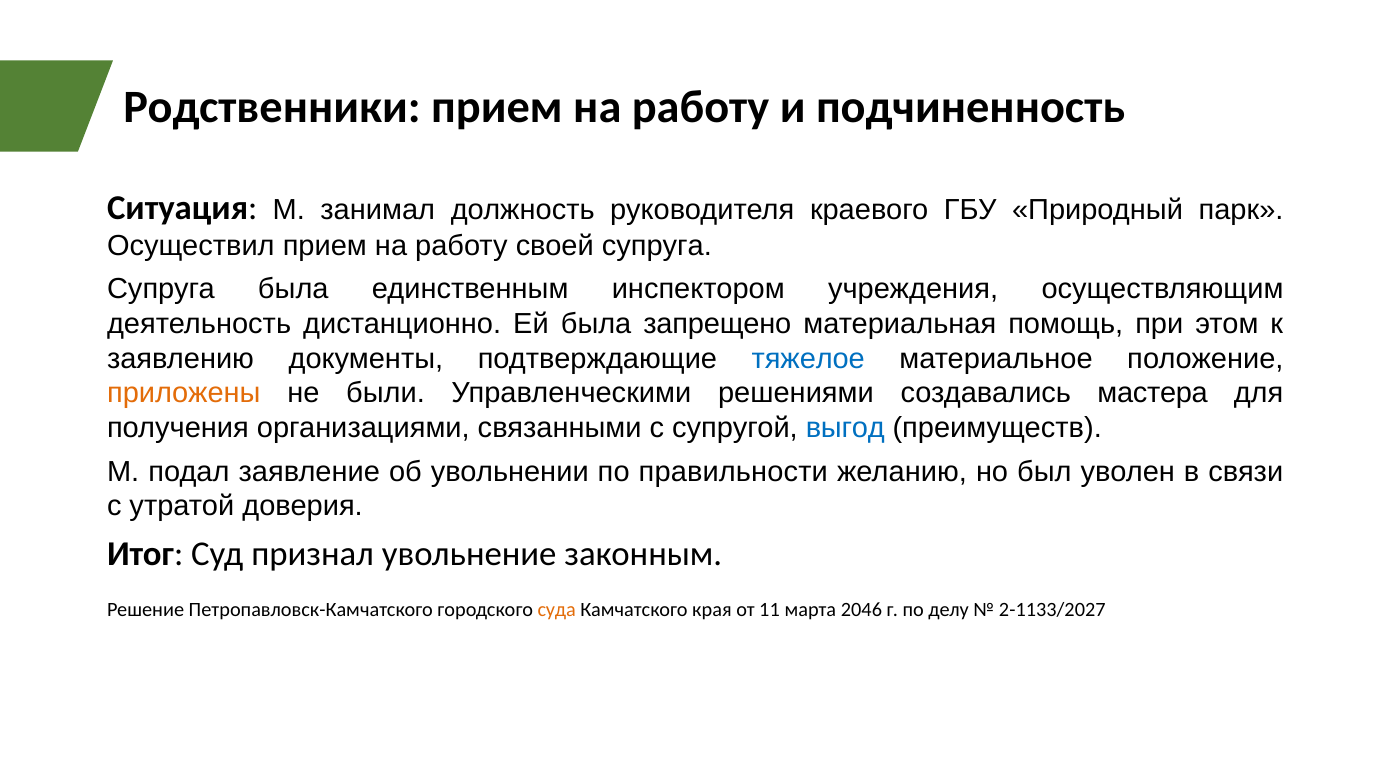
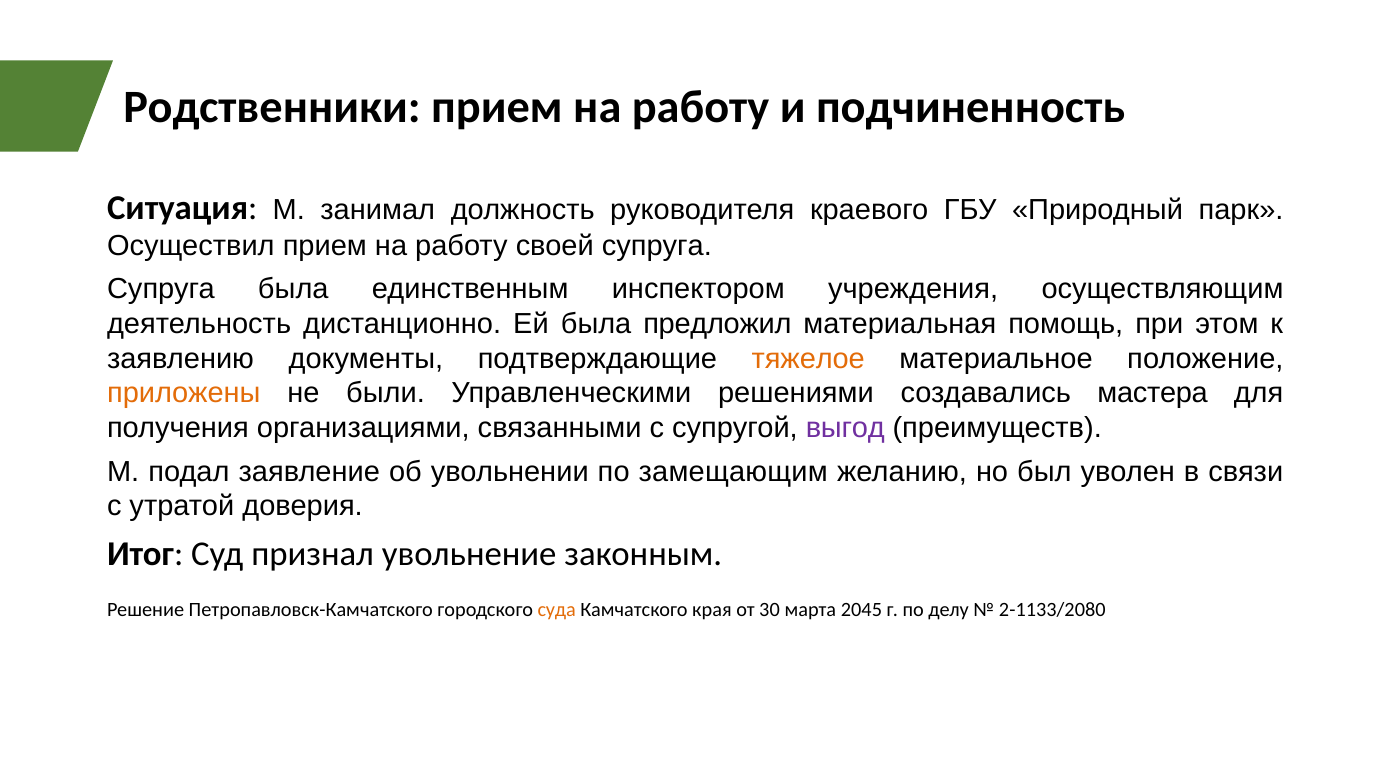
запрещено: запрещено -> предложил
тяжелое colour: blue -> orange
выгод colour: blue -> purple
правильности: правильности -> замещающим
11: 11 -> 30
2046: 2046 -> 2045
2-1133/2027: 2-1133/2027 -> 2-1133/2080
